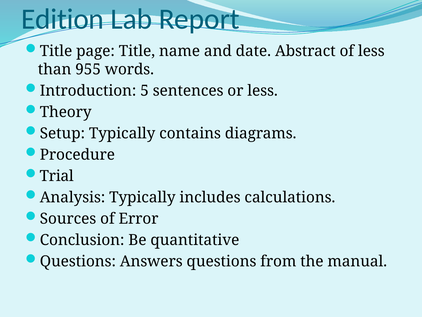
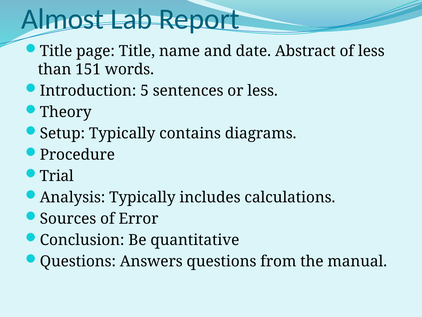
Edition: Edition -> Almost
955: 955 -> 151
